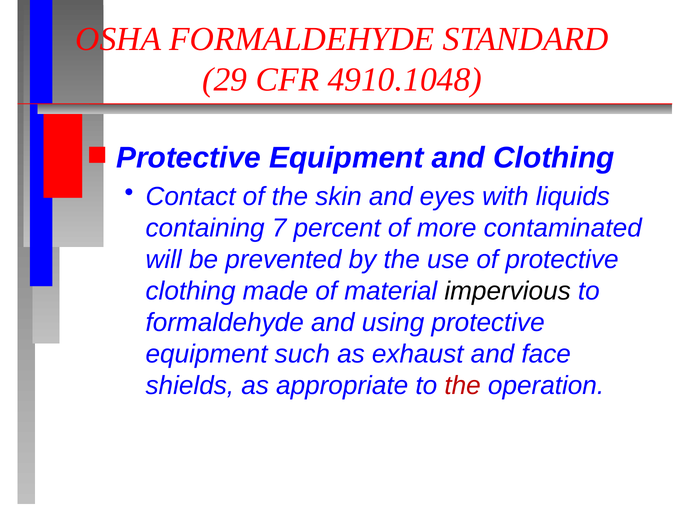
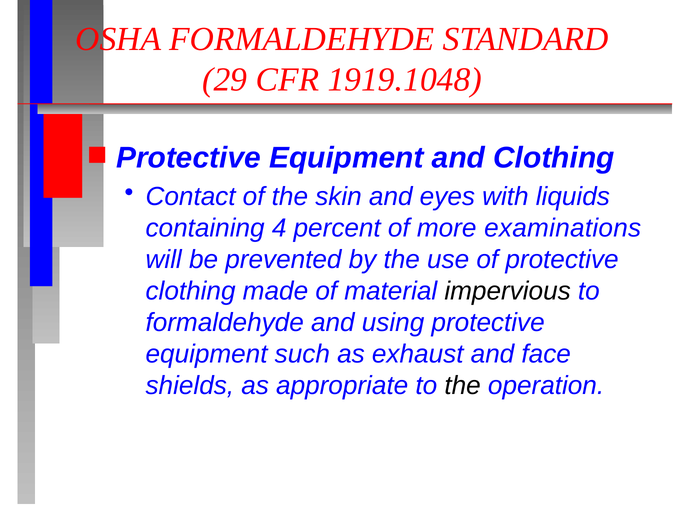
4910.1048: 4910.1048 -> 1919.1048
7: 7 -> 4
contaminated: contaminated -> examinations
the at (463, 385) colour: red -> black
